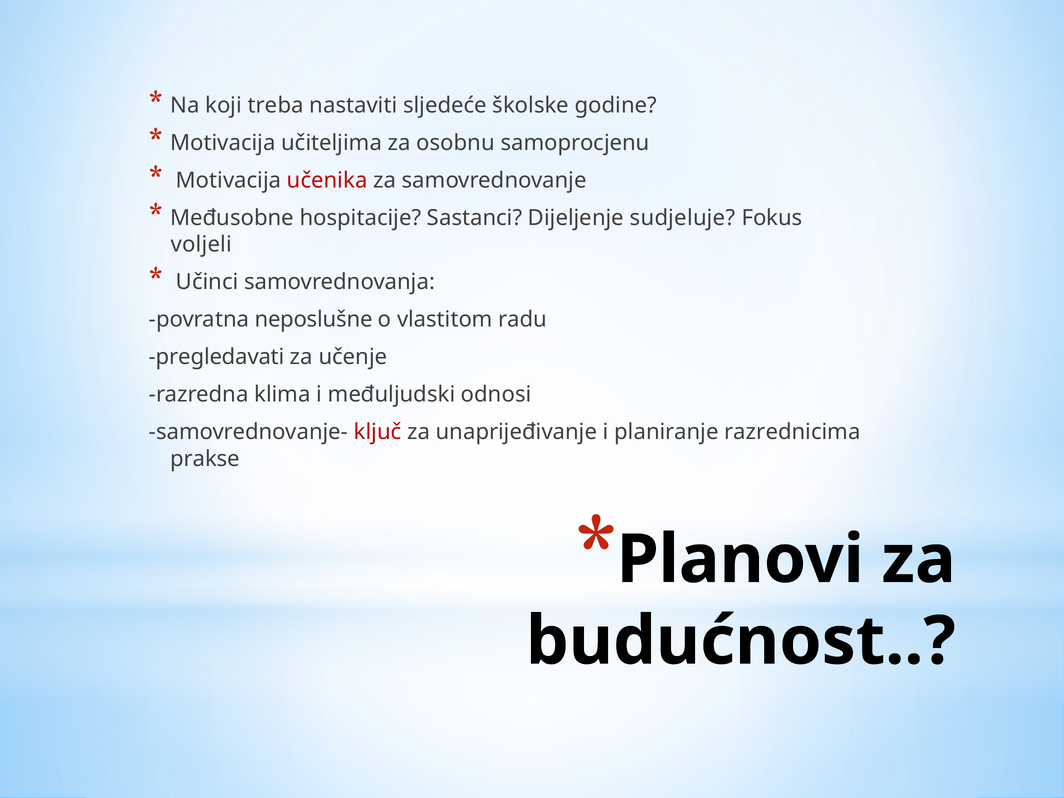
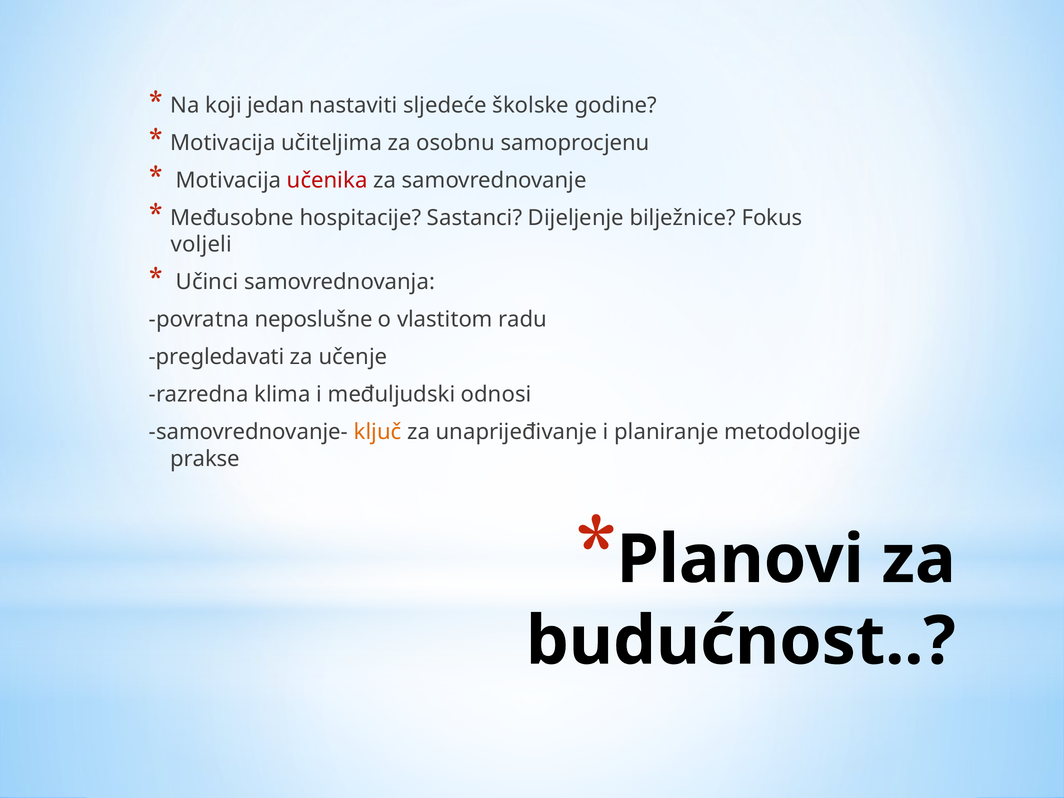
treba: treba -> jedan
sudjeluje: sudjeluje -> bilježnice
ključ colour: red -> orange
razrednicima: razrednicima -> metodologije
